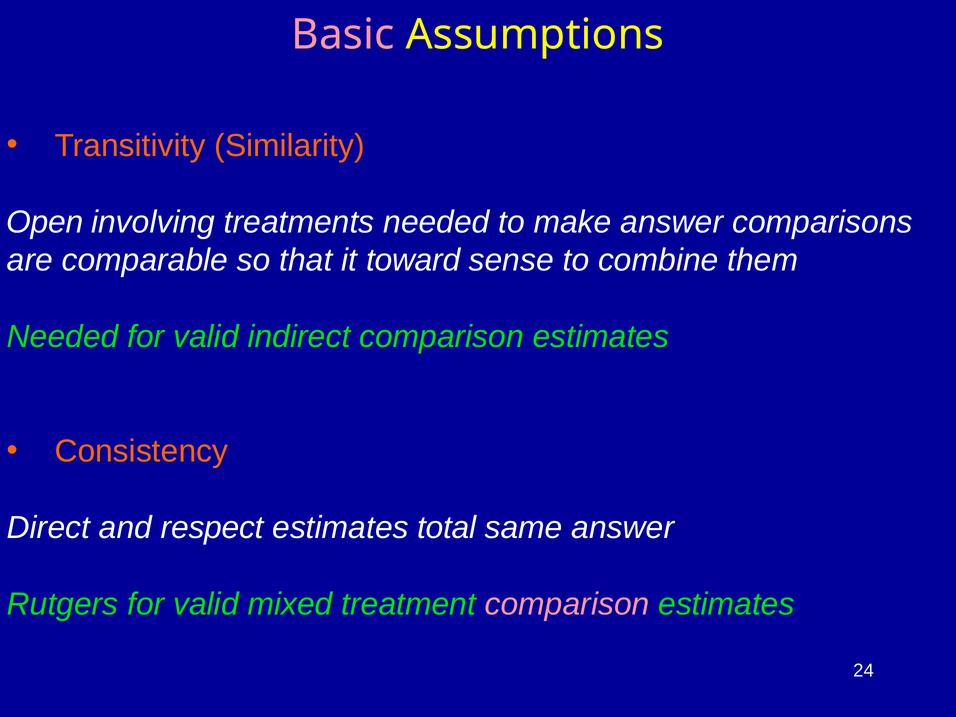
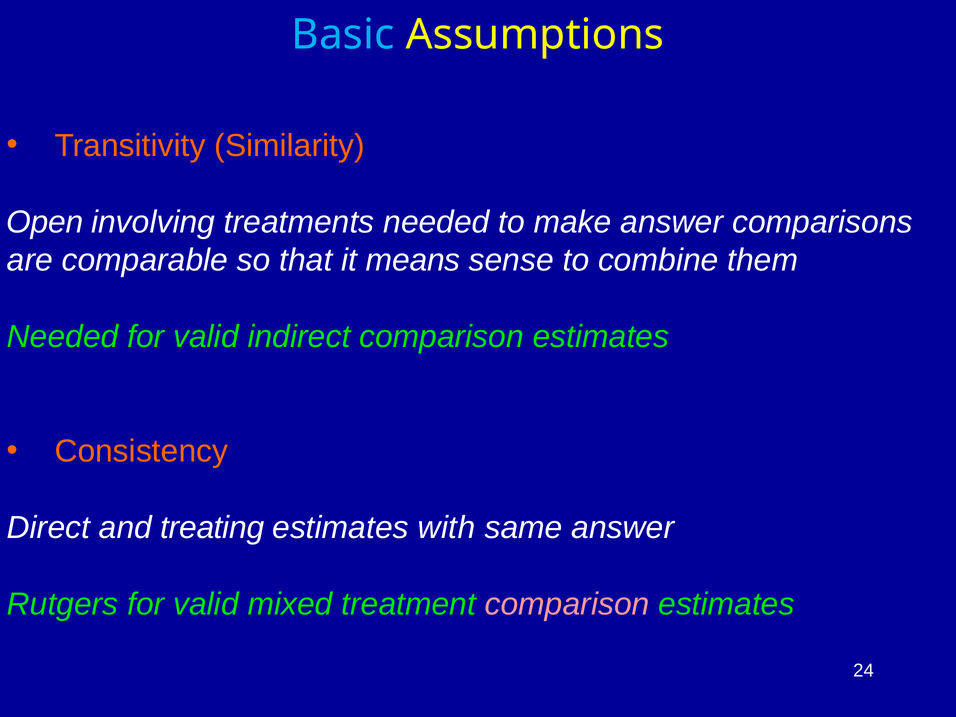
Basic colour: pink -> light blue
toward: toward -> means
respect: respect -> treating
total: total -> with
